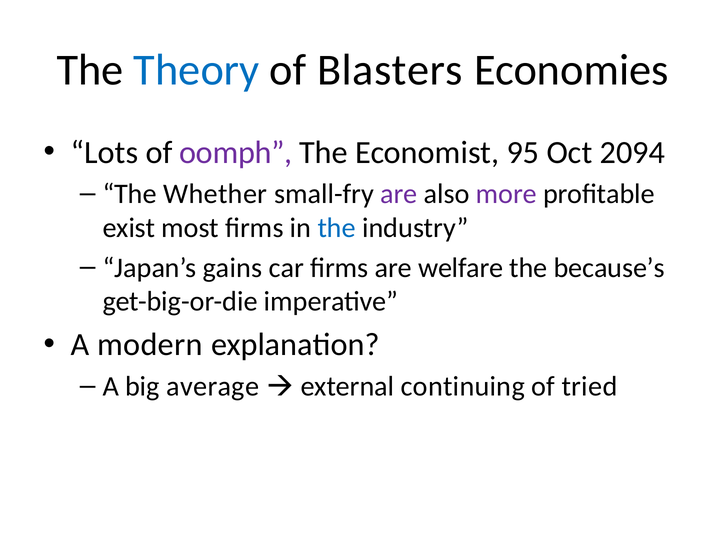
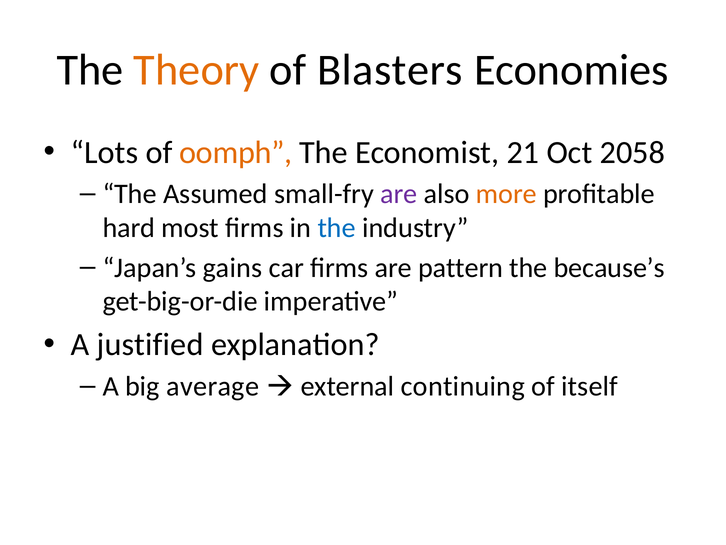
Theory colour: blue -> orange
oomph colour: purple -> orange
95: 95 -> 21
2094: 2094 -> 2058
Whether: Whether -> Assumed
more colour: purple -> orange
exist: exist -> hard
welfare: welfare -> pattern
modern: modern -> justified
tried: tried -> itself
